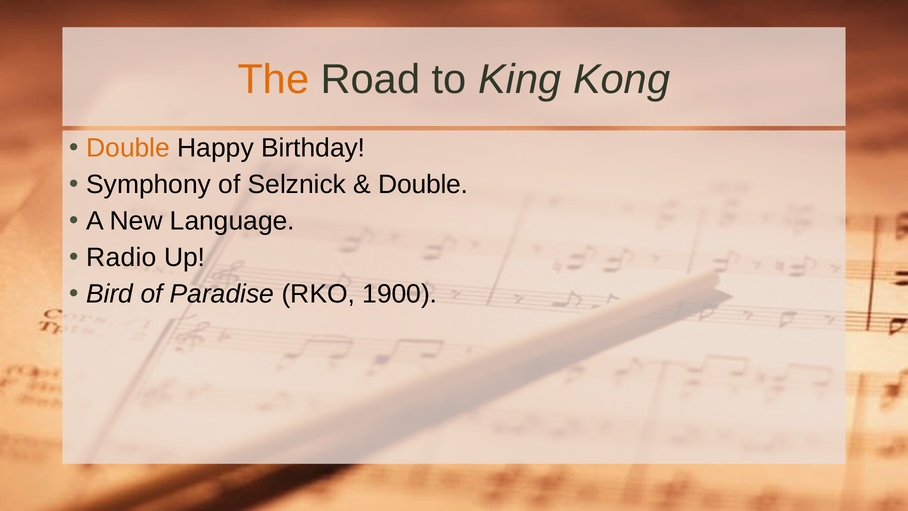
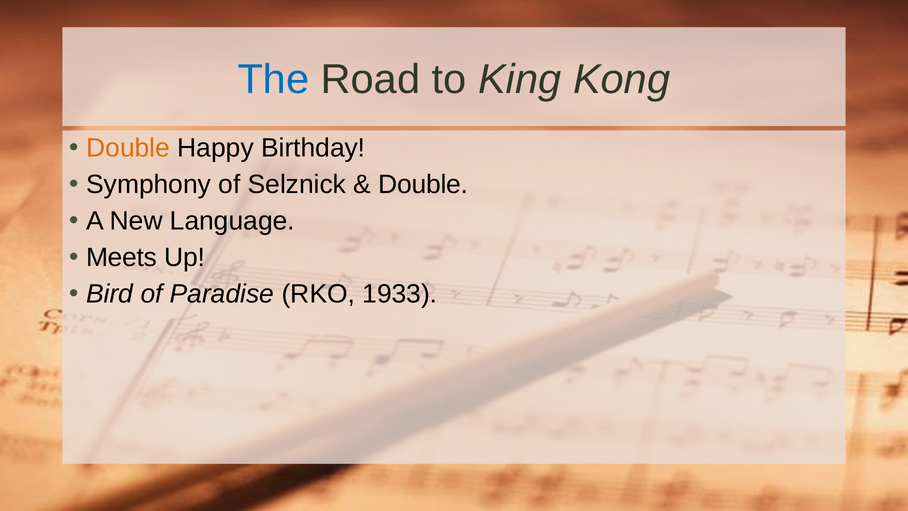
The colour: orange -> blue
Radio: Radio -> Meets
1900: 1900 -> 1933
